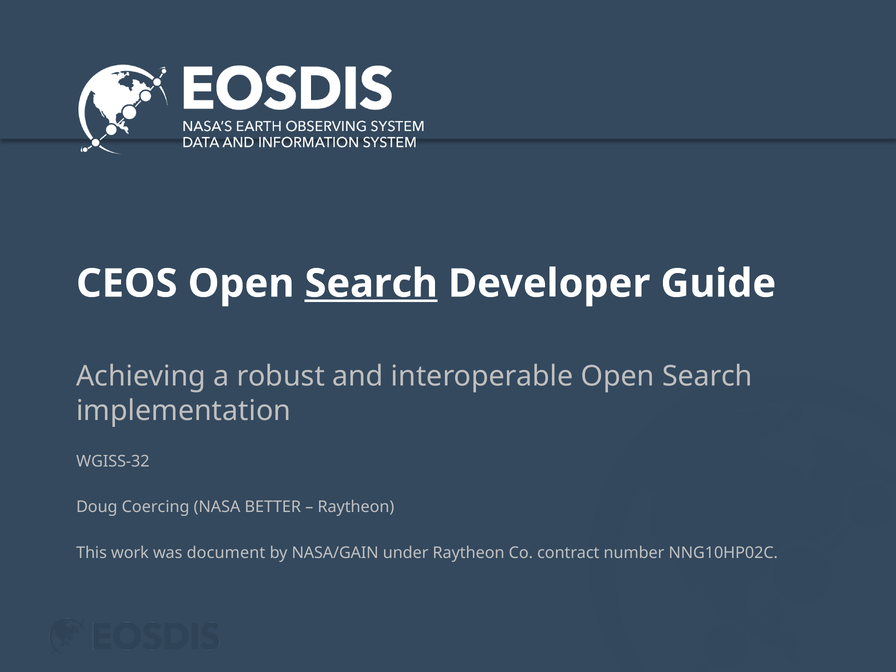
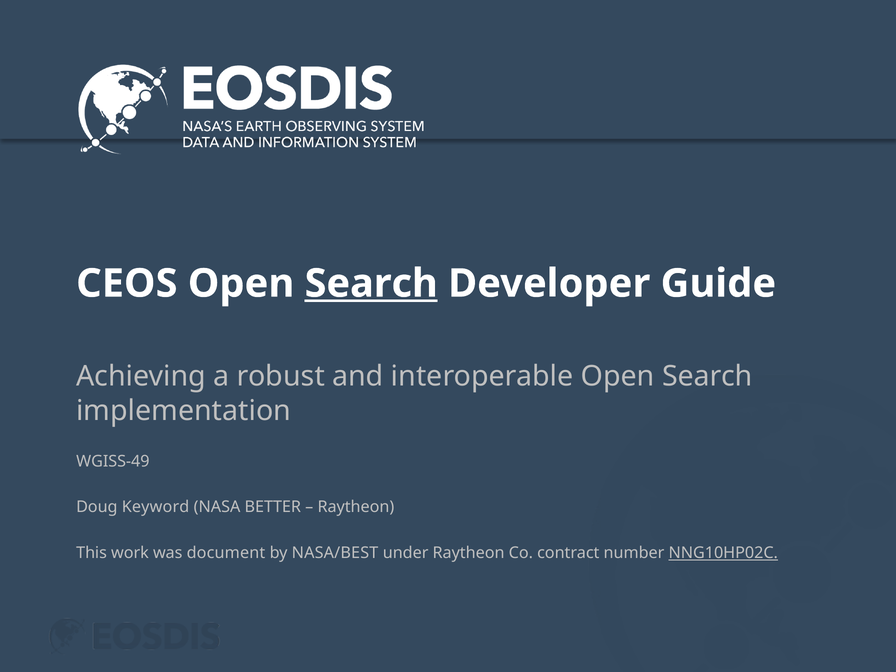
WGISS-32: WGISS-32 -> WGISS-49
Coercing: Coercing -> Keyword
NASA/GAIN: NASA/GAIN -> NASA/BEST
NNG10HP02C underline: none -> present
